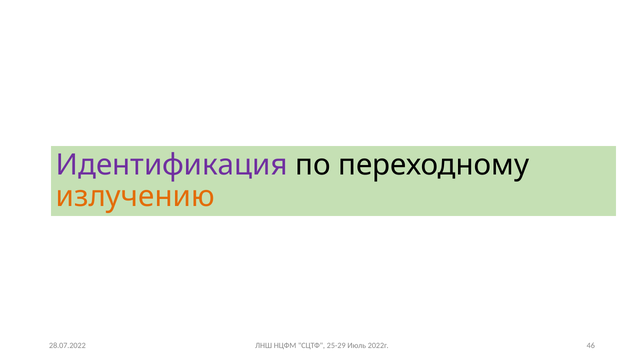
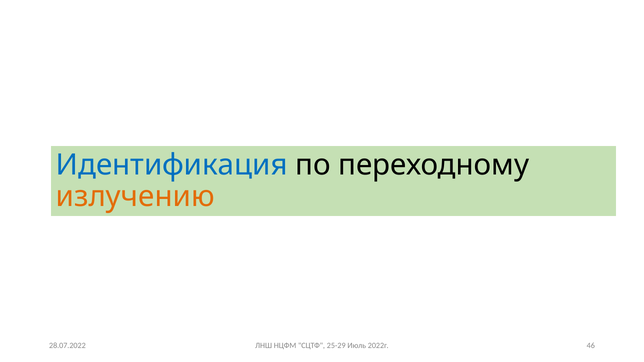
Идентификация colour: purple -> blue
